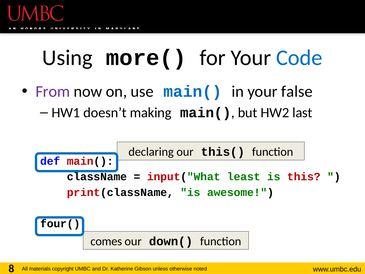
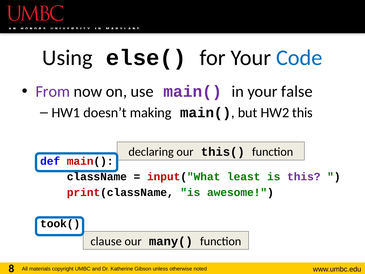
more(: more( -> else(
main( at (193, 92) colour: blue -> purple
HW2 last: last -> this
this at (304, 177) colour: red -> purple
four(: four( -> took(
comes: comes -> clause
down(: down( -> many(
